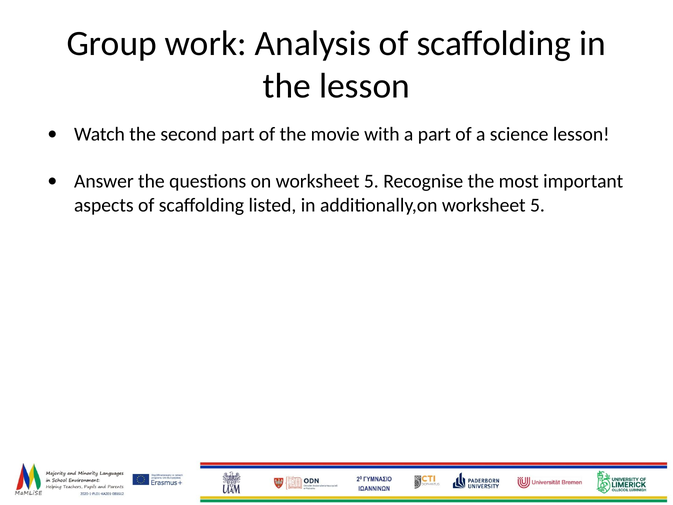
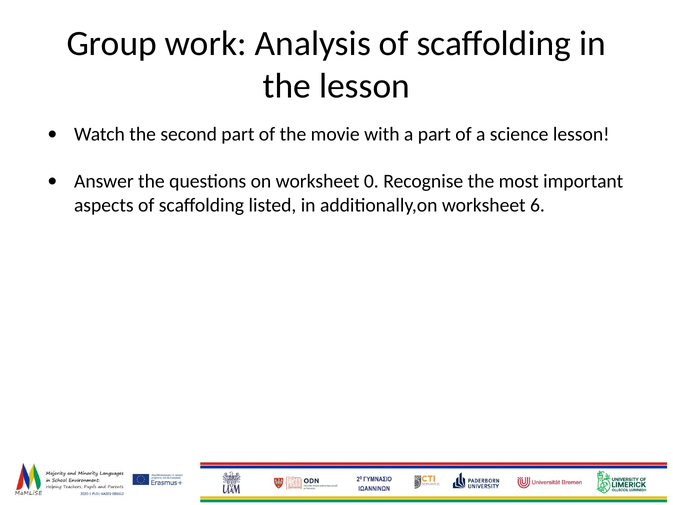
on worksheet 5: 5 -> 0
additionally,on worksheet 5: 5 -> 6
